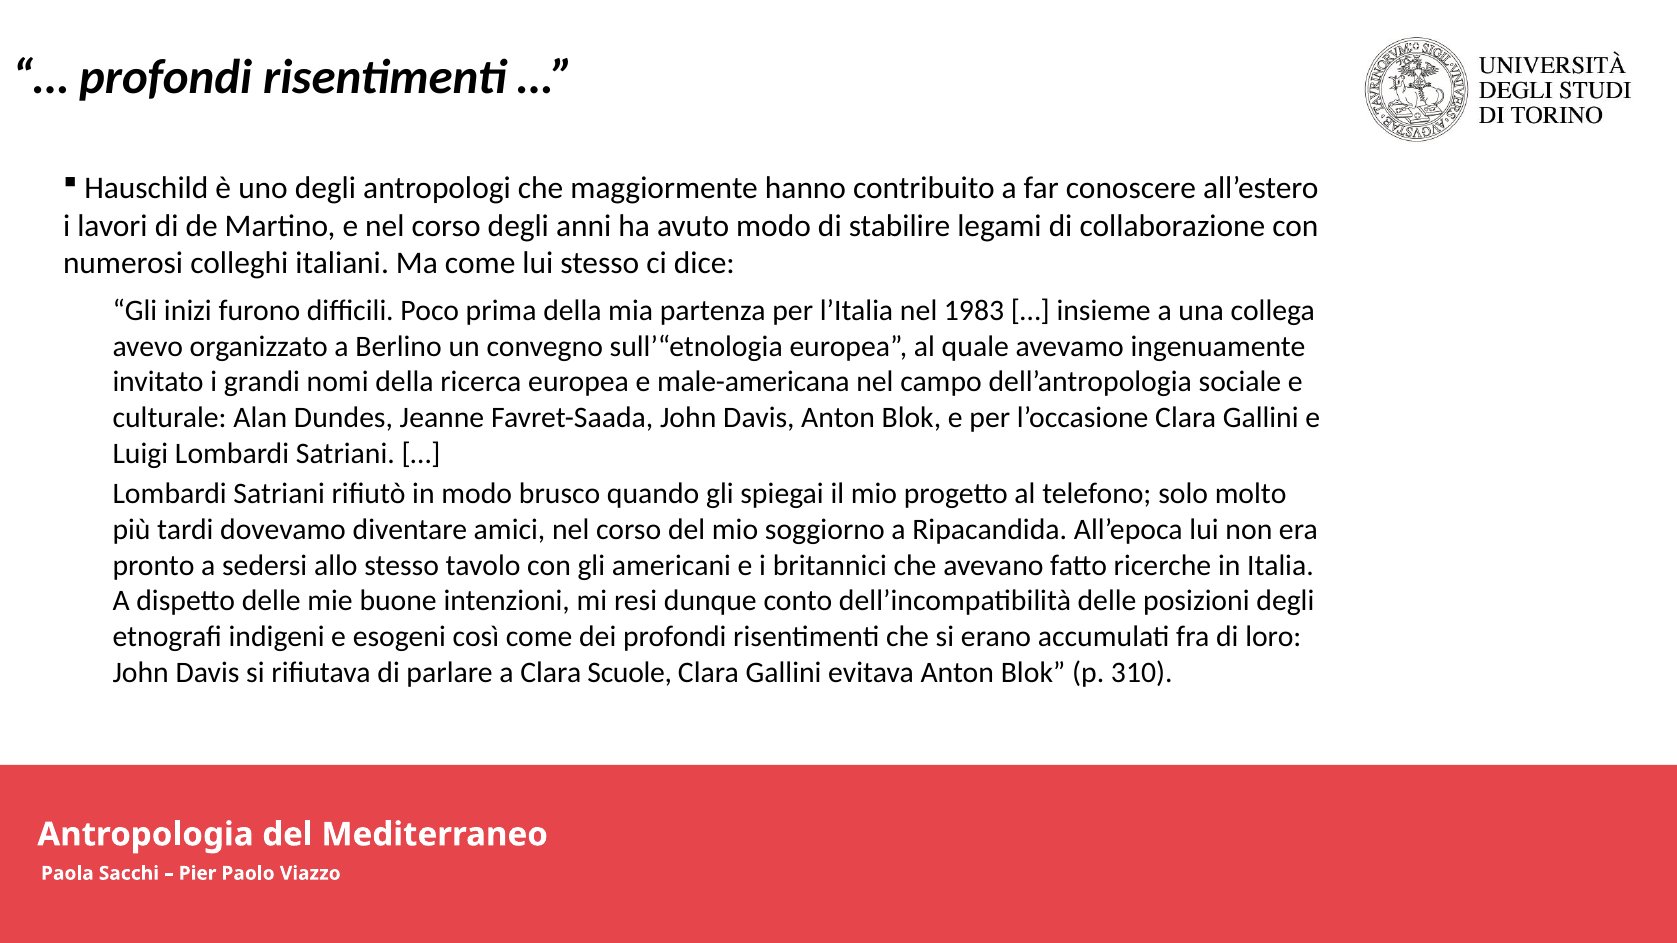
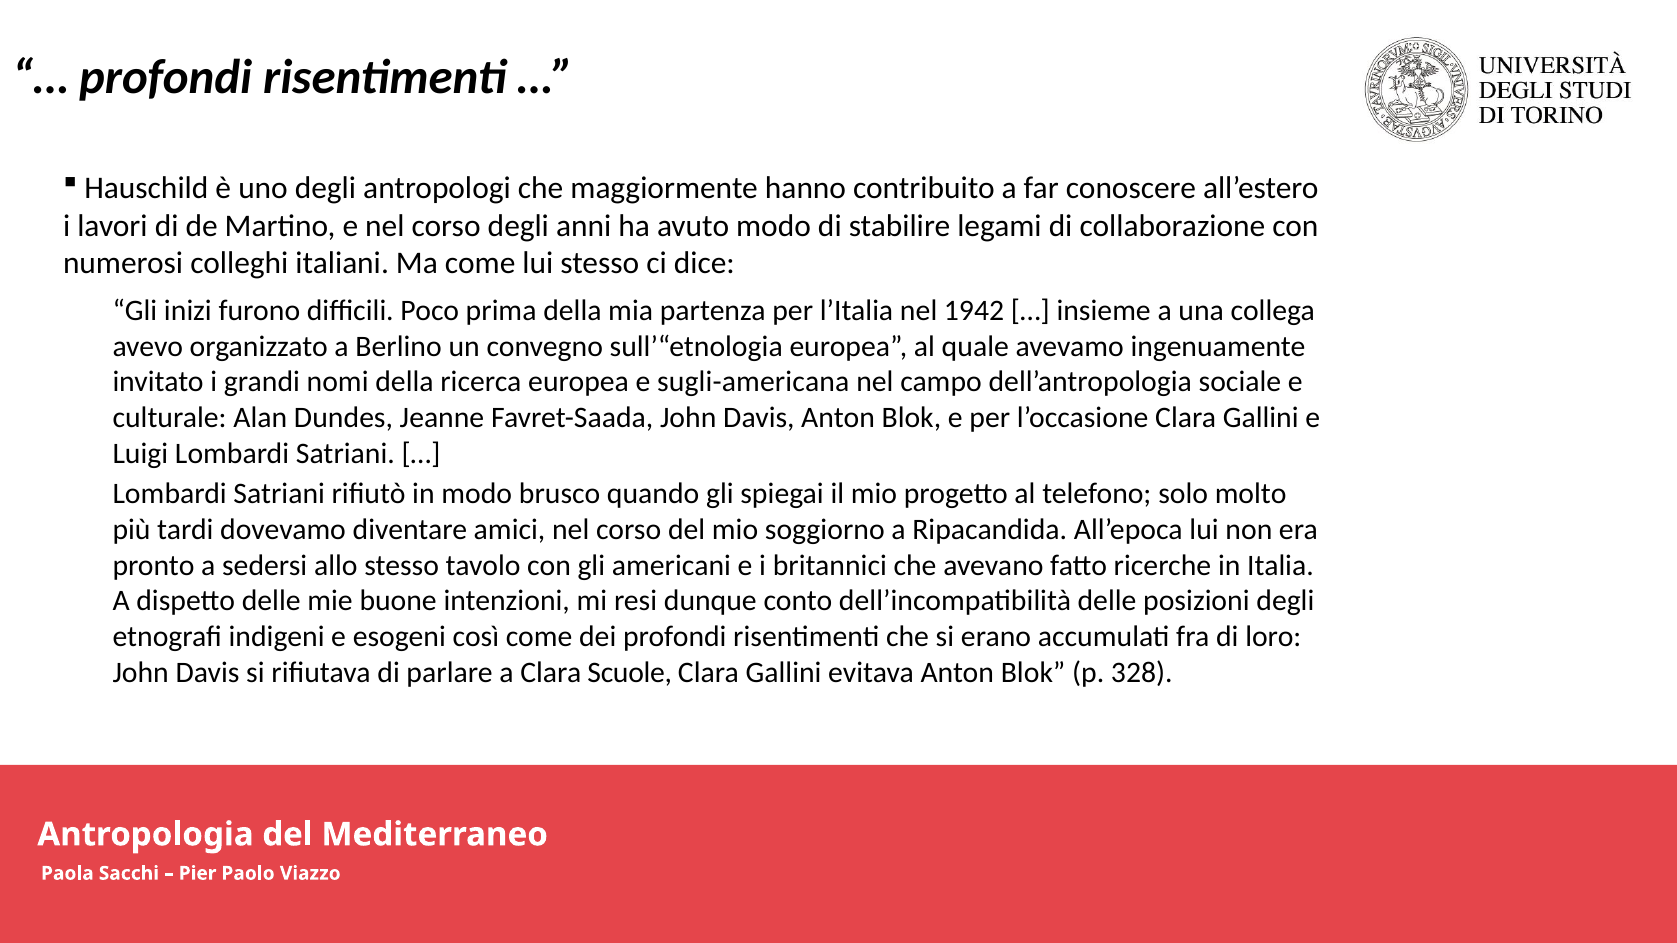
1983: 1983 -> 1942
male-americana: male-americana -> sugli-americana
310: 310 -> 328
